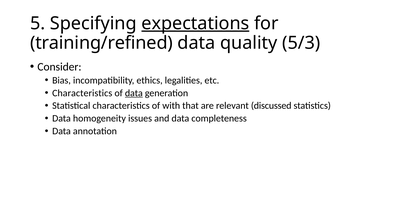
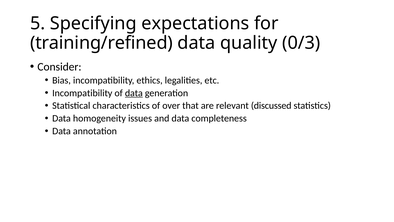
expectations underline: present -> none
5/3: 5/3 -> 0/3
Characteristics at (82, 93): Characteristics -> Incompatibility
with: with -> over
